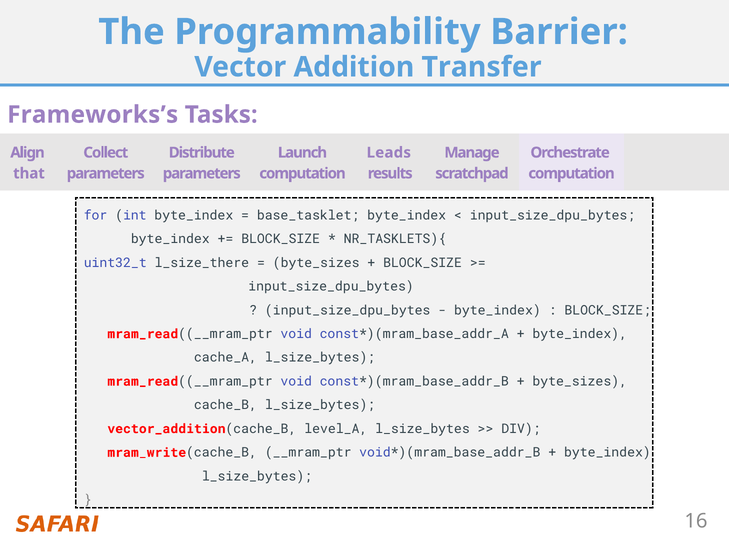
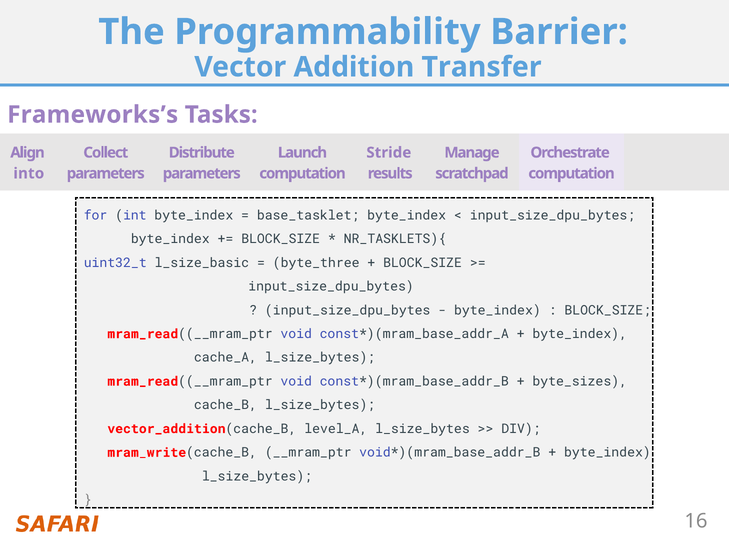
Leads: Leads -> Stride
that: that -> into
l_size_there: l_size_there -> l_size_basic
byte_sizes at (316, 263): byte_sizes -> byte_three
